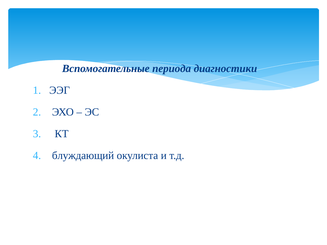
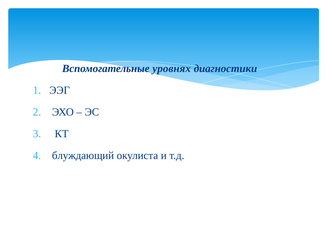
периода: периода -> уровнях
